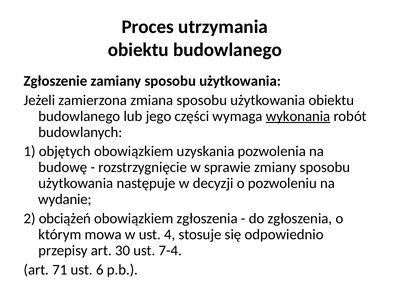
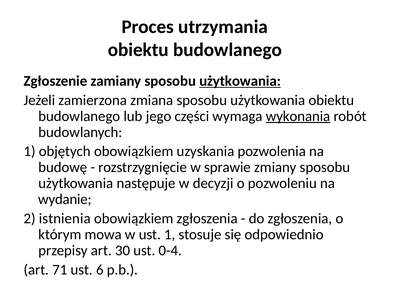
użytkowania at (240, 81) underline: none -> present
obciążeń: obciążeń -> istnienia
ust 4: 4 -> 1
7-4: 7-4 -> 0-4
